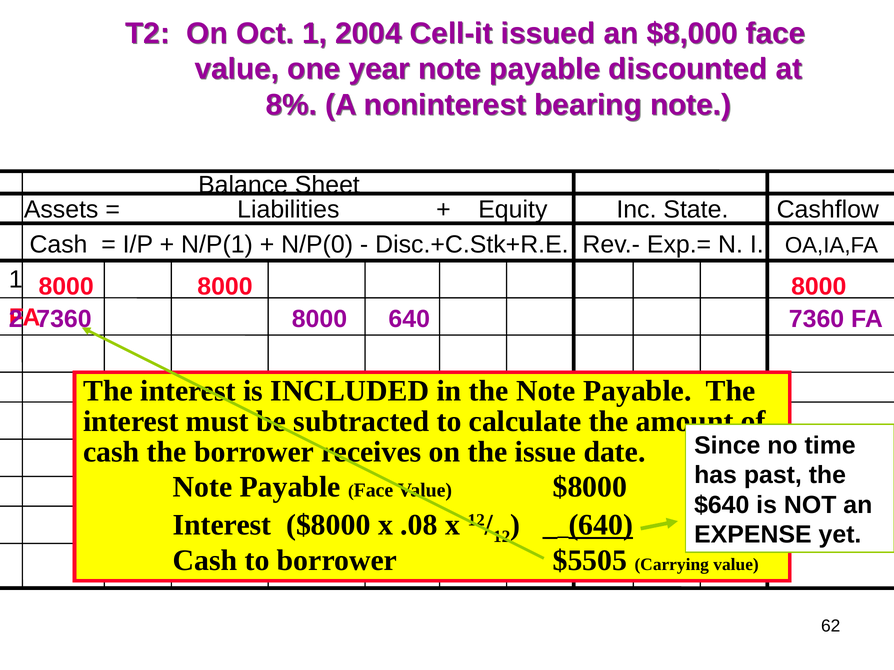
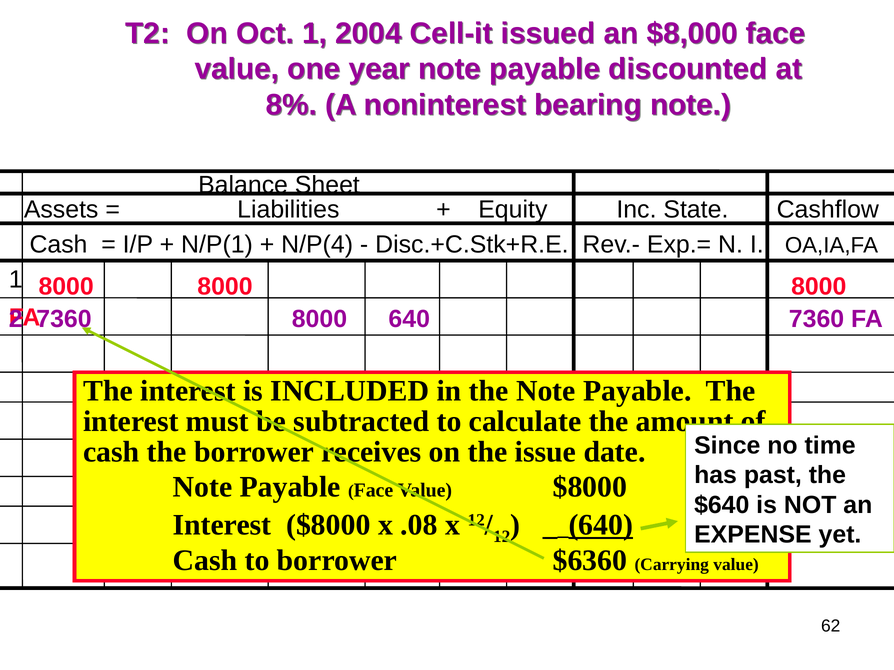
N/P(0: N/P(0 -> N/P(4
$5505: $5505 -> $6360
